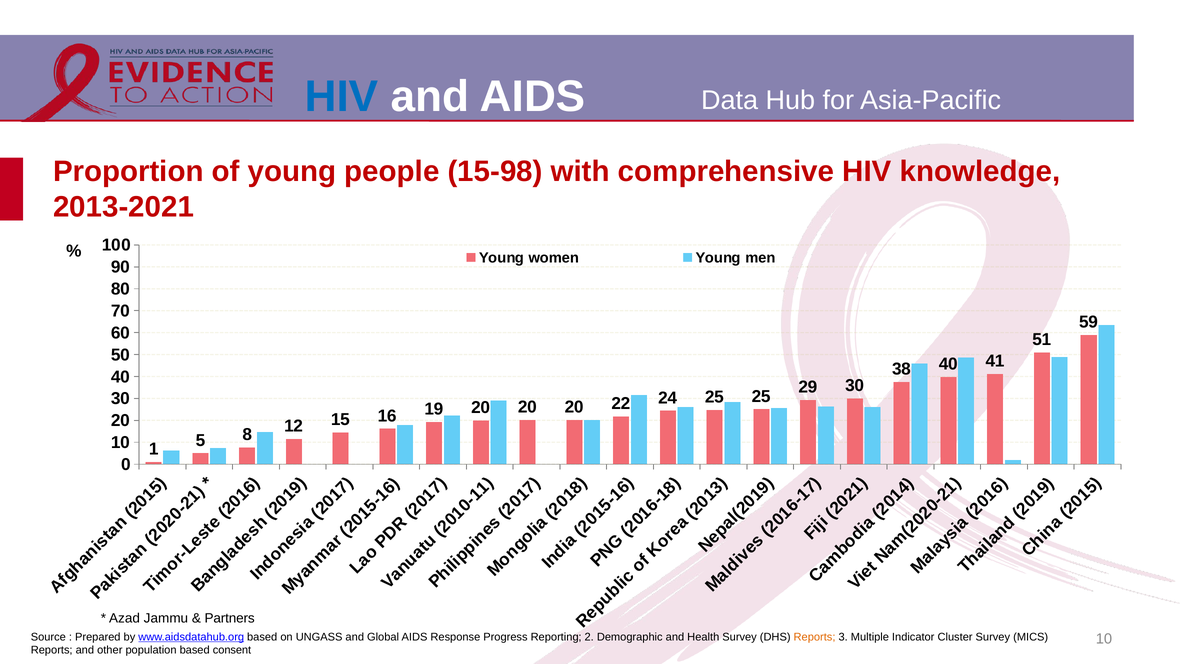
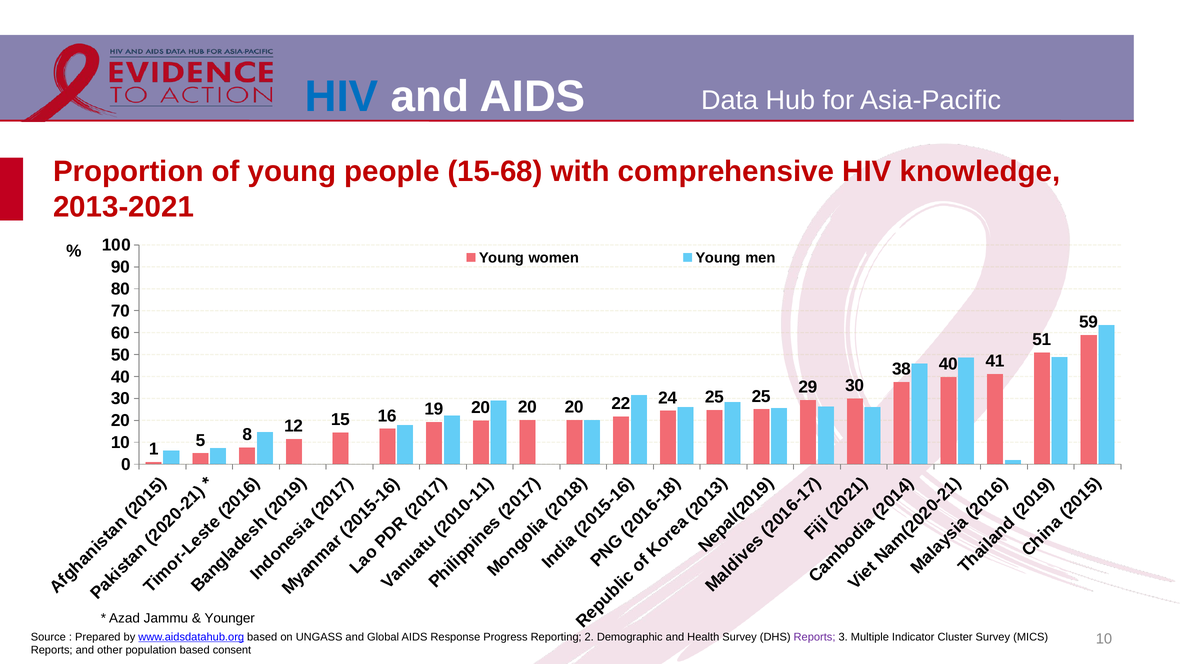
15-98: 15-98 -> 15-68
Partners: Partners -> Younger
Reports at (815, 637) colour: orange -> purple
